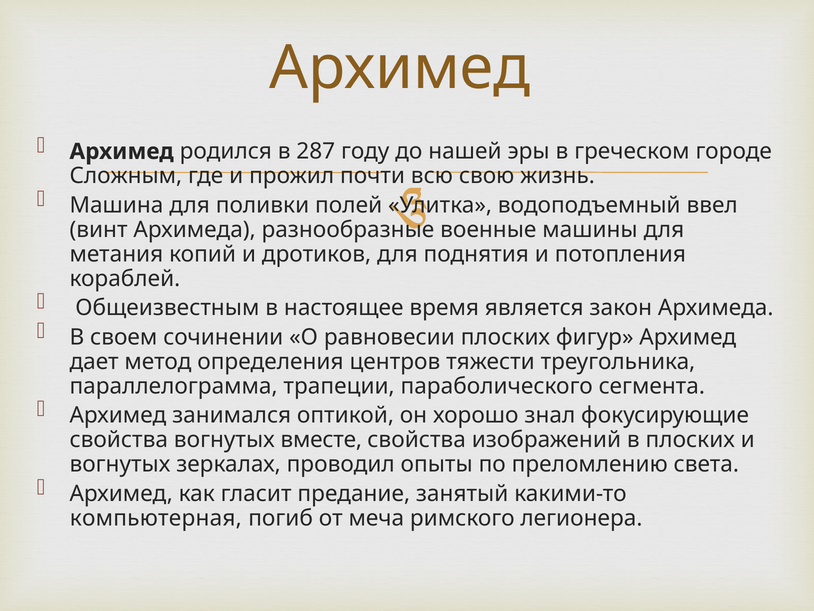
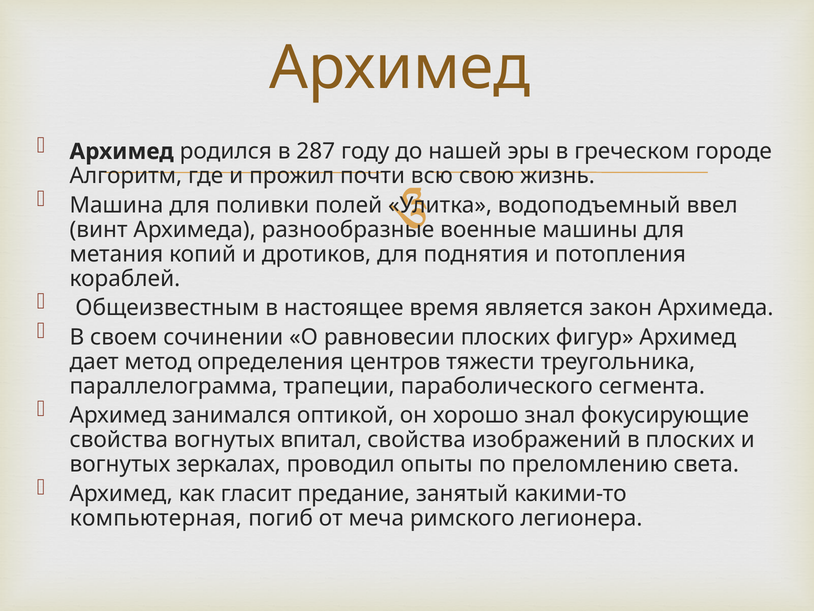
Сложным: Сложным -> Алгоритм
вместе: вместе -> впитал
